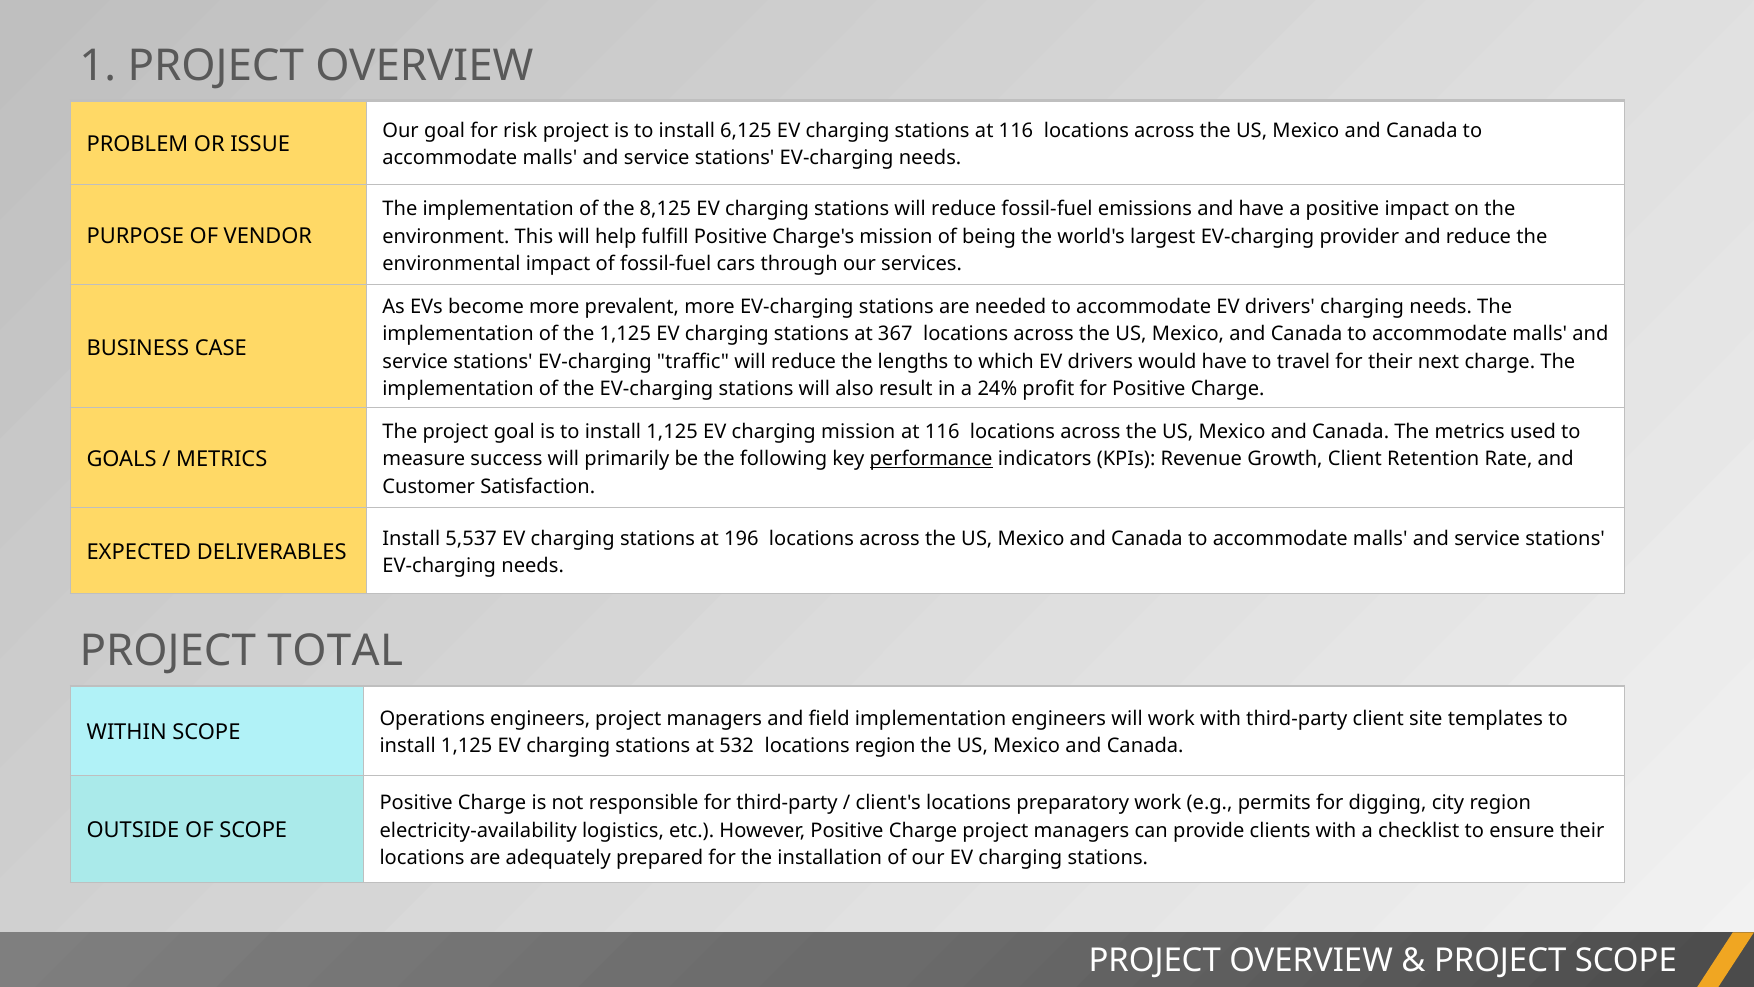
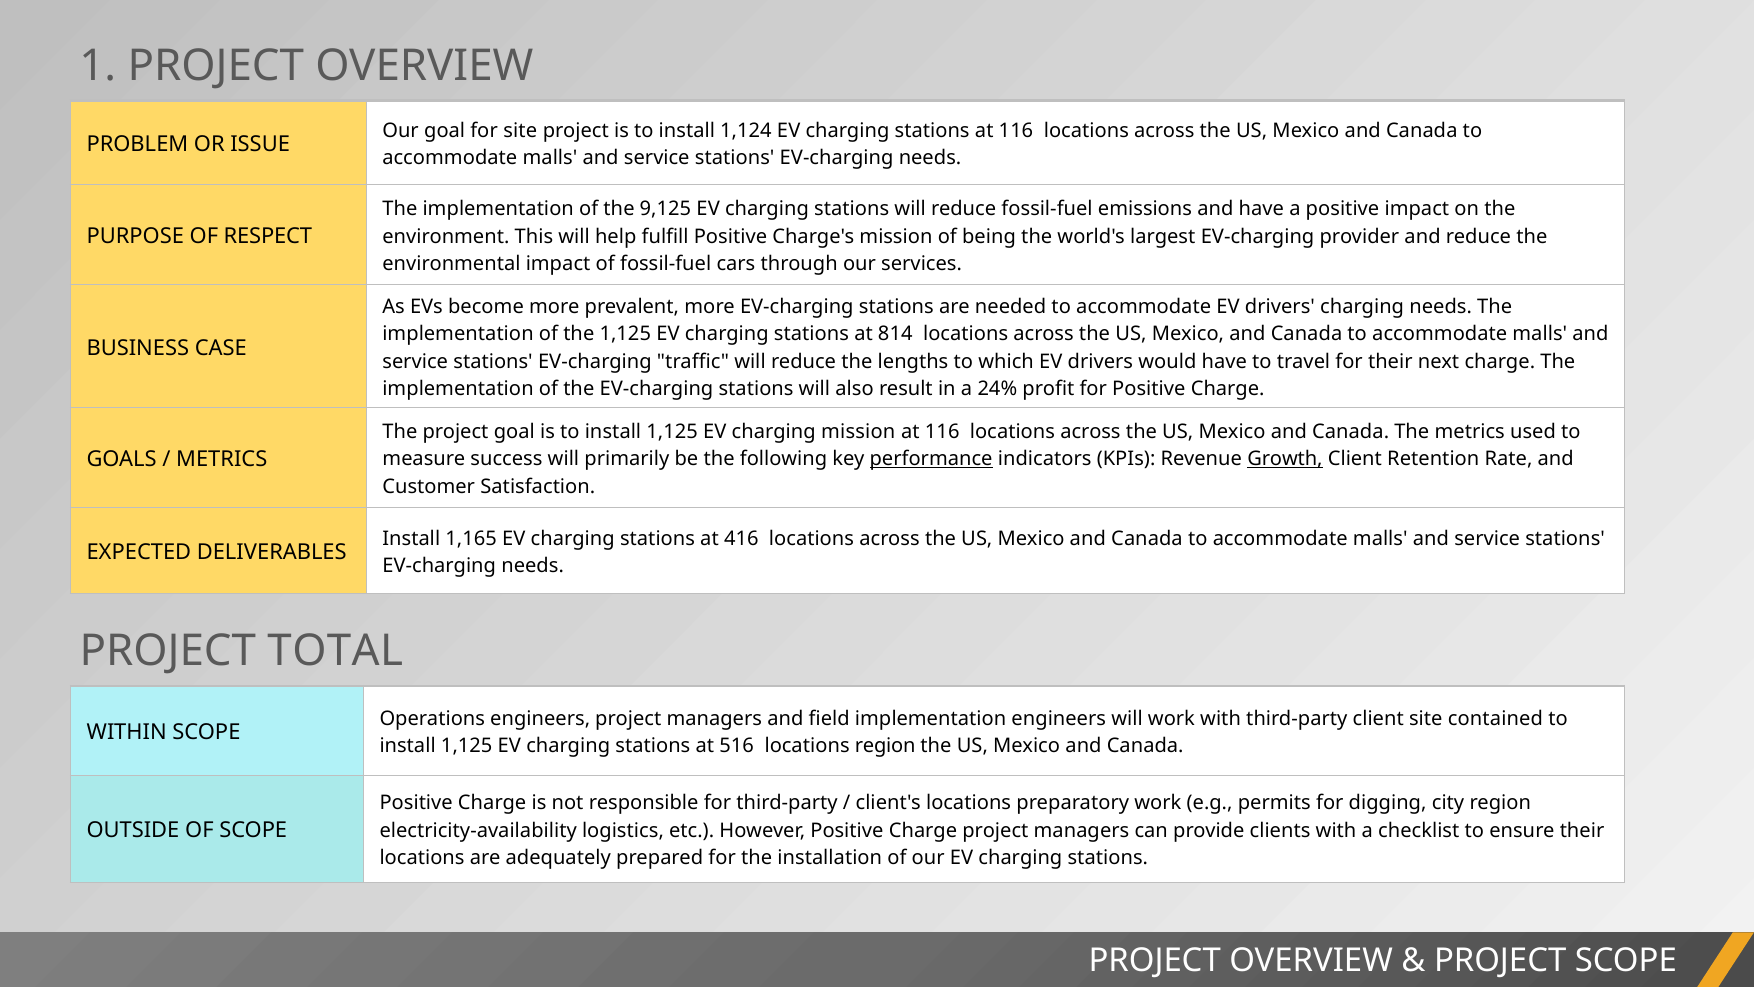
for risk: risk -> site
6,125: 6,125 -> 1,124
8,125: 8,125 -> 9,125
VENDOR: VENDOR -> RESPECT
367: 367 -> 814
Growth underline: none -> present
5,537: 5,537 -> 1,165
196: 196 -> 416
templates: templates -> contained
532: 532 -> 516
